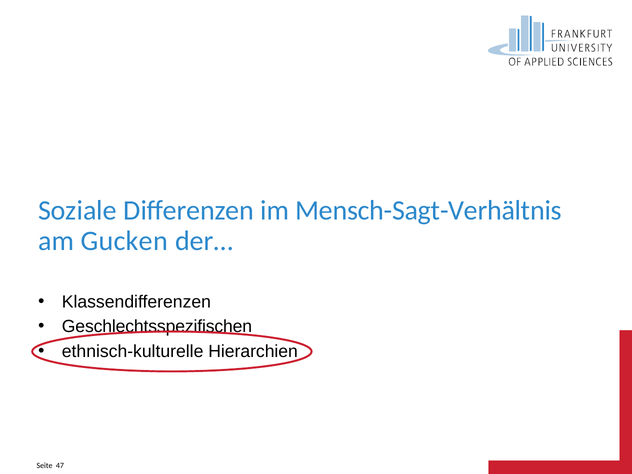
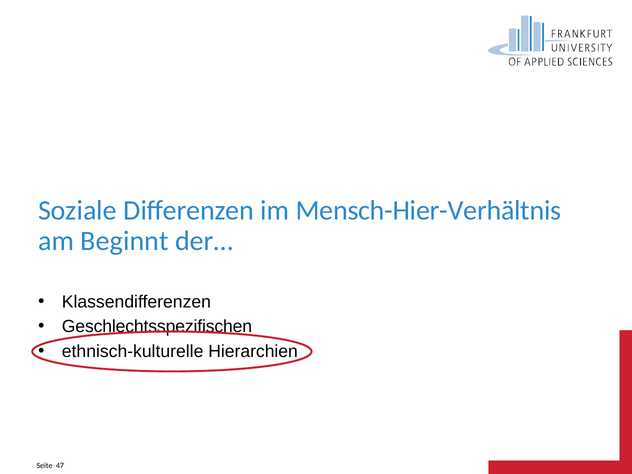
Mensch-Sagt-Verhältnis: Mensch-Sagt-Verhältnis -> Mensch-Hier-Verhältnis
Gucken: Gucken -> Beginnt
